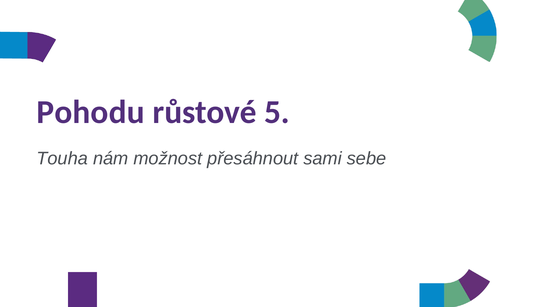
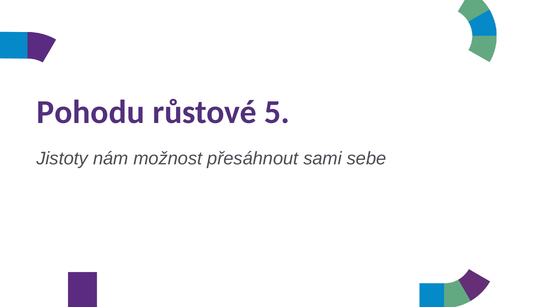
Touha: Touha -> Jistoty
